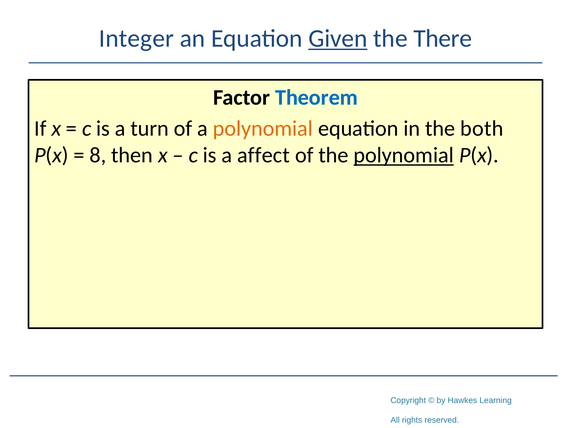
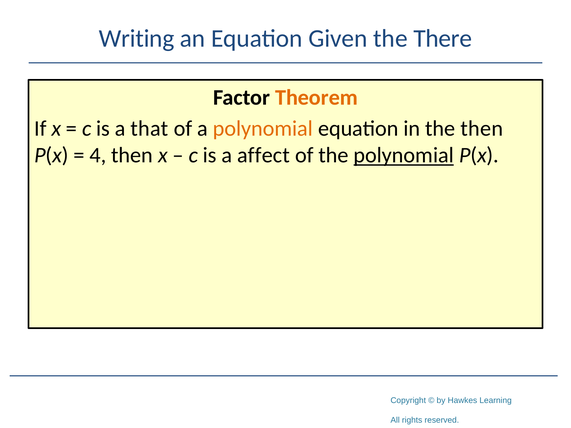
Integer: Integer -> Writing
Given underline: present -> none
Theorem colour: blue -> orange
turn: turn -> that
the both: both -> then
8: 8 -> 4
